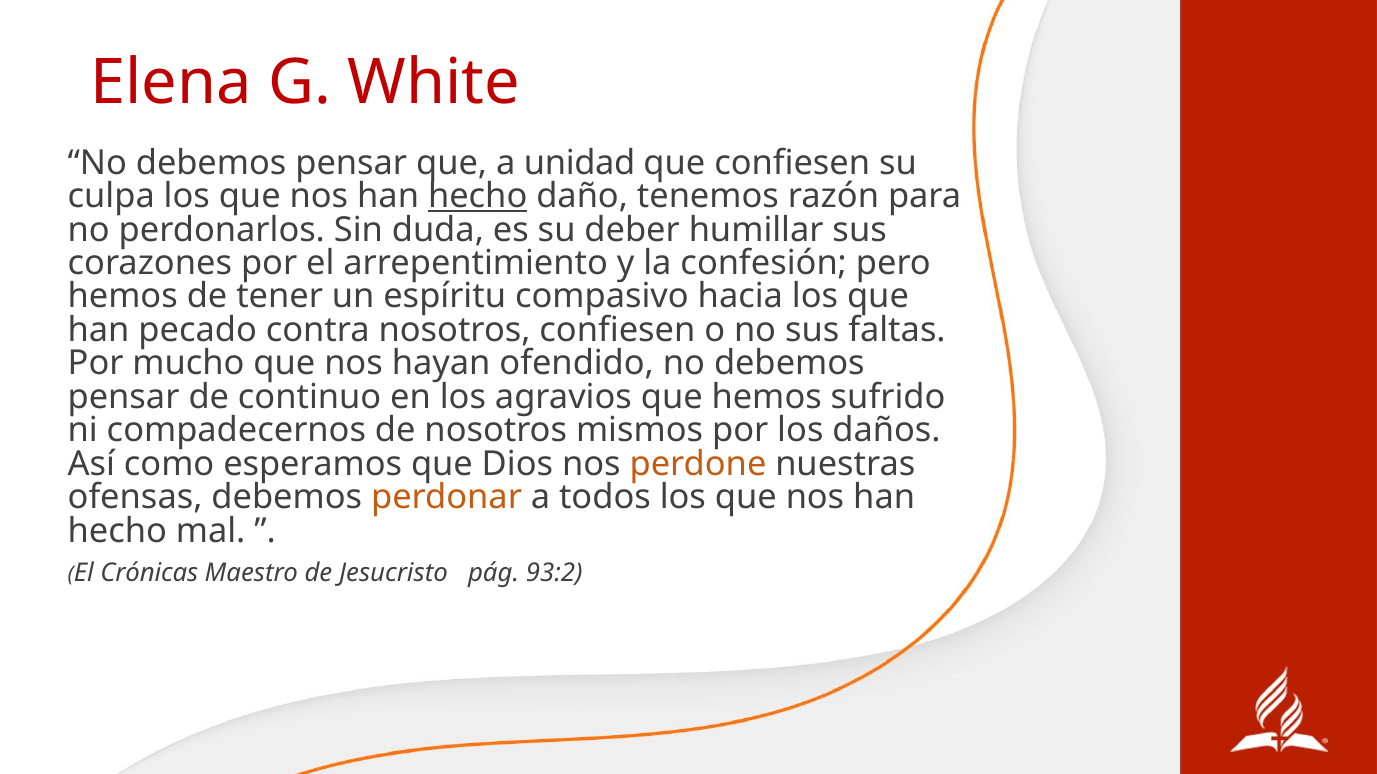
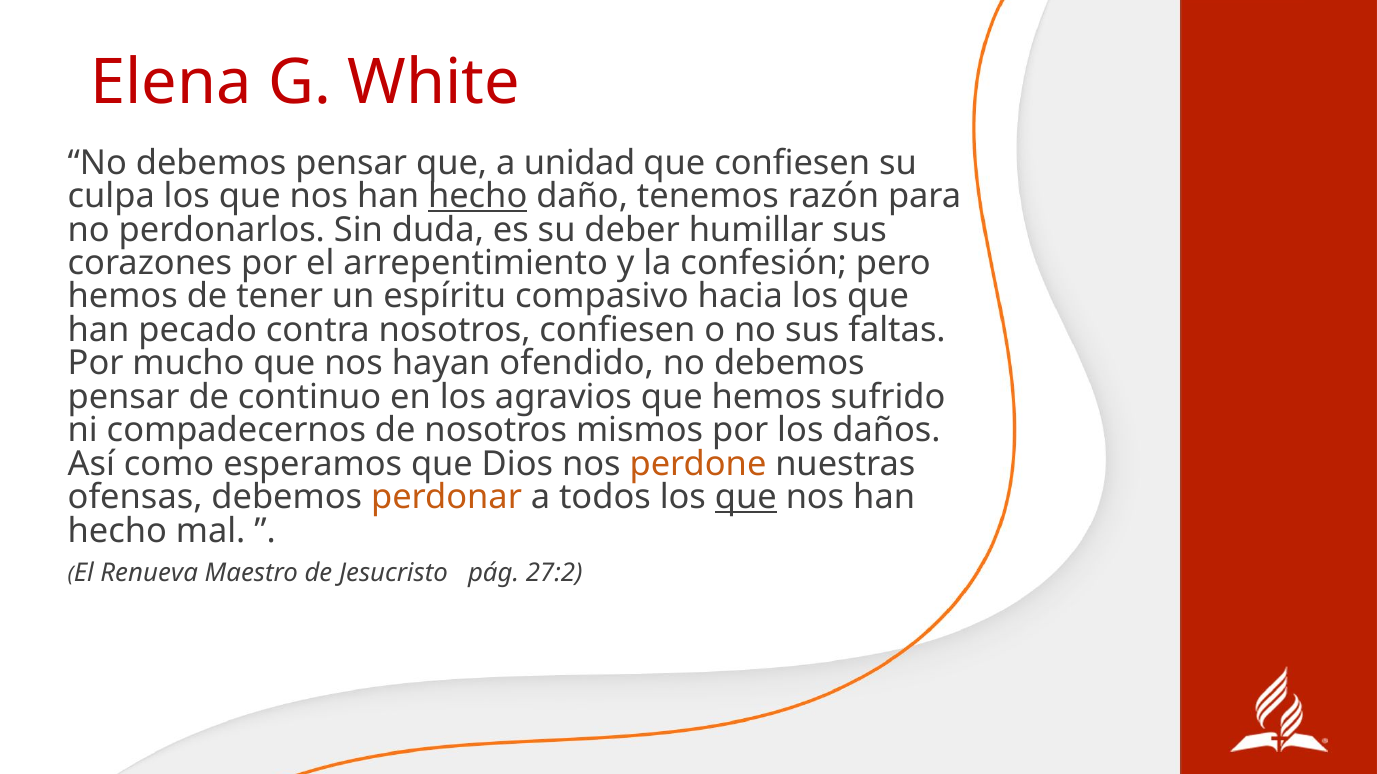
que at (746, 498) underline: none -> present
Crónicas: Crónicas -> Renueva
93:2: 93:2 -> 27:2
